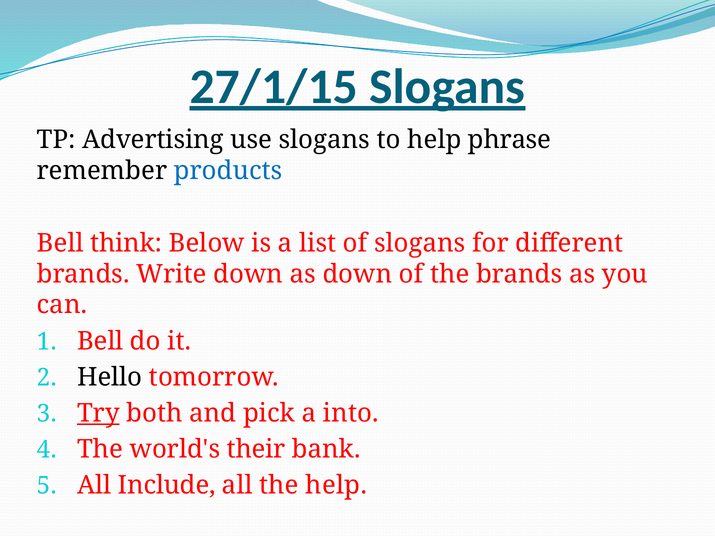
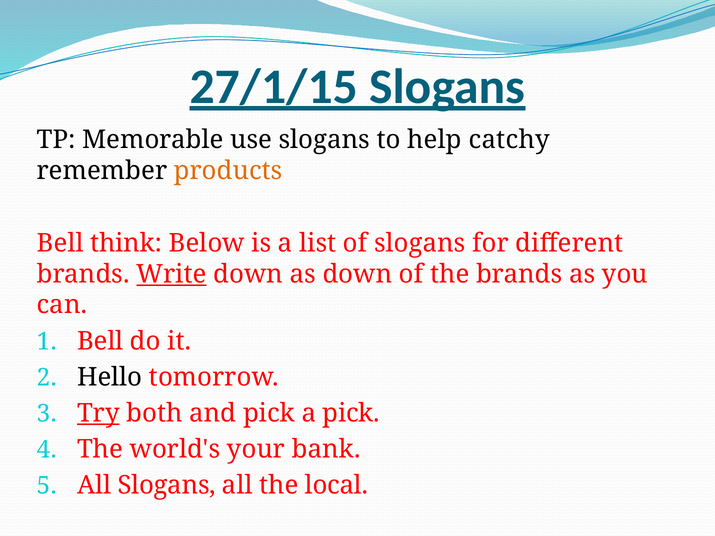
Advertising: Advertising -> Memorable
phrase: phrase -> catchy
products colour: blue -> orange
Write underline: none -> present
a into: into -> pick
their: their -> your
All Include: Include -> Slogans
the help: help -> local
